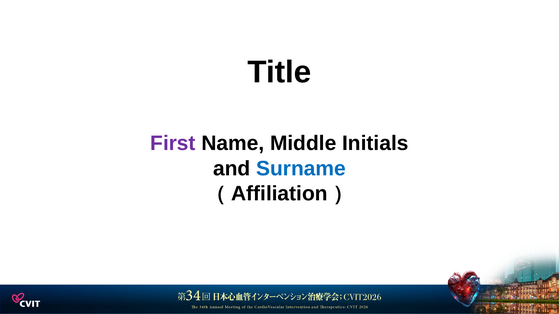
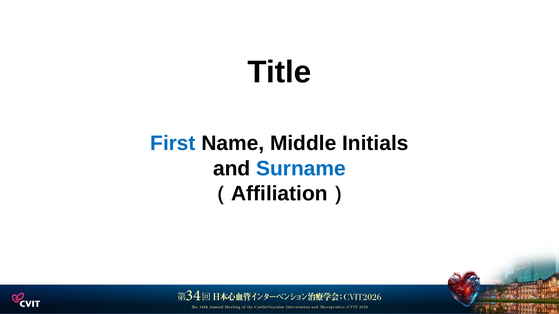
First colour: purple -> blue
